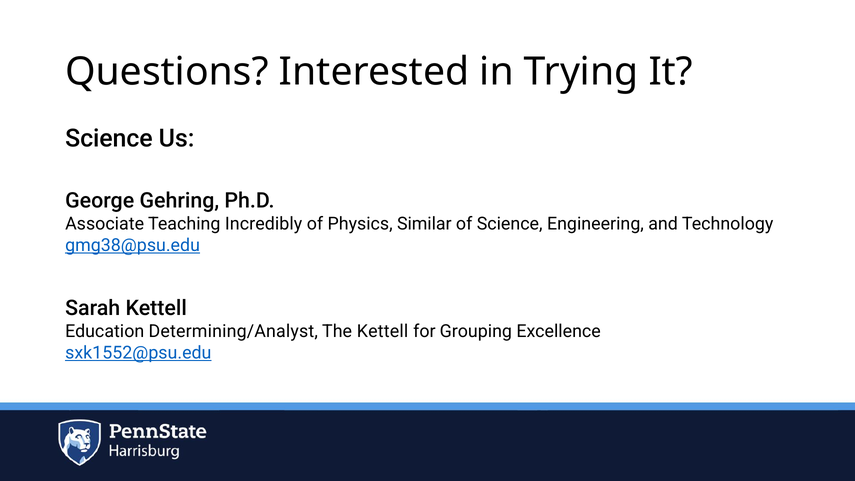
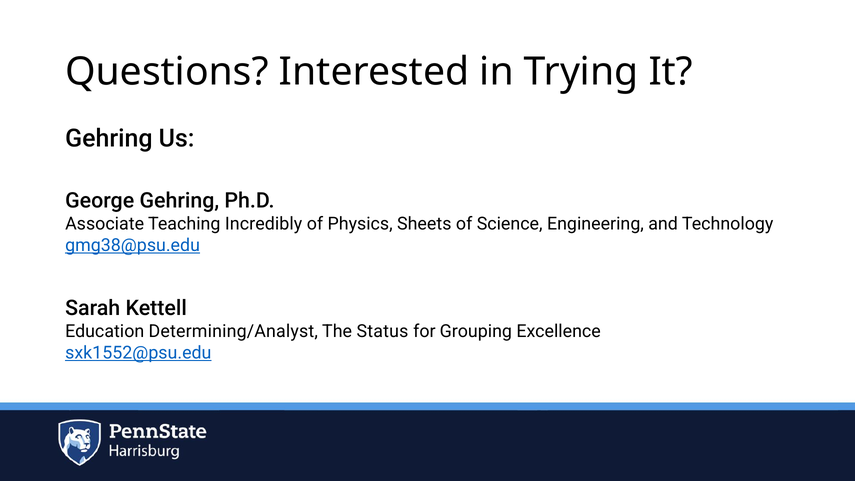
Science at (109, 138): Science -> Gehring
Similar: Similar -> Sheets
The Kettell: Kettell -> Status
